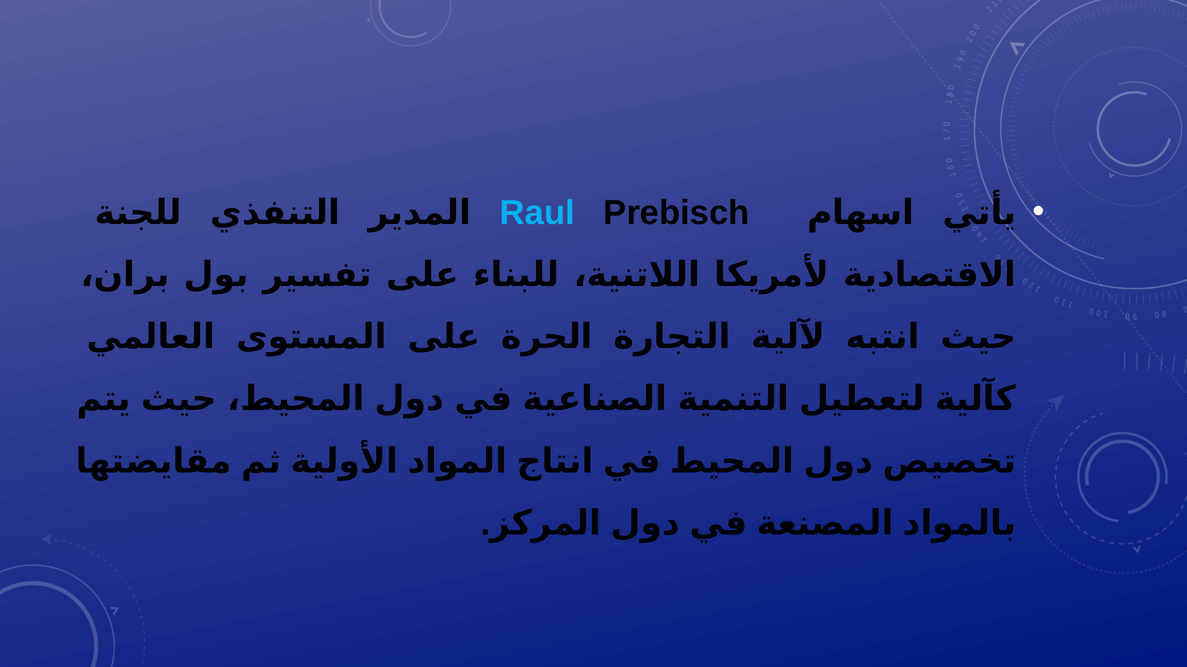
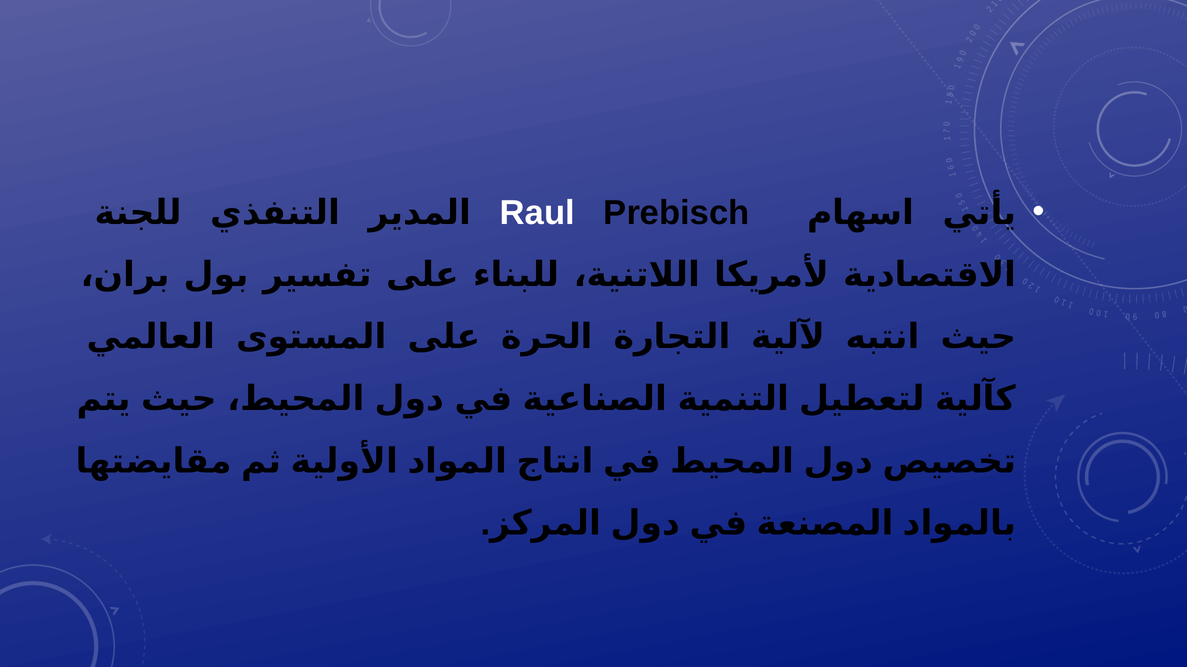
Raul colour: light blue -> white
